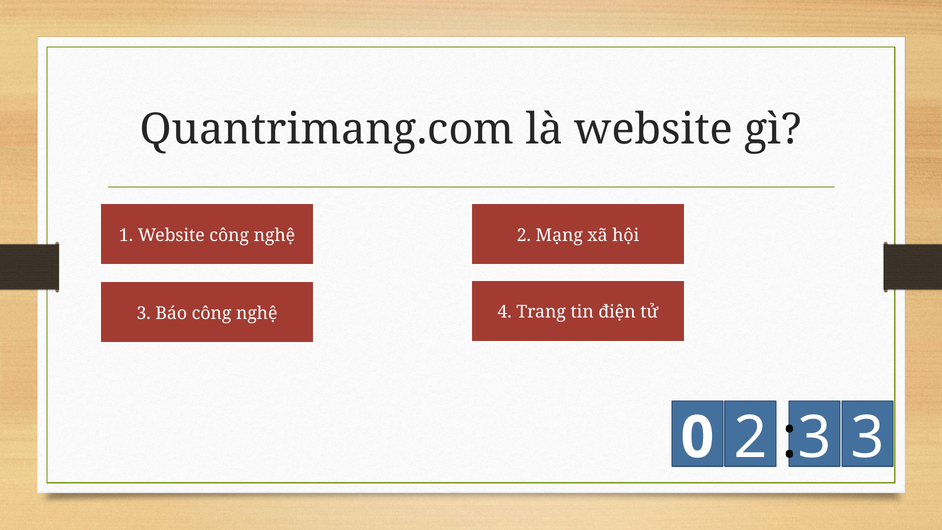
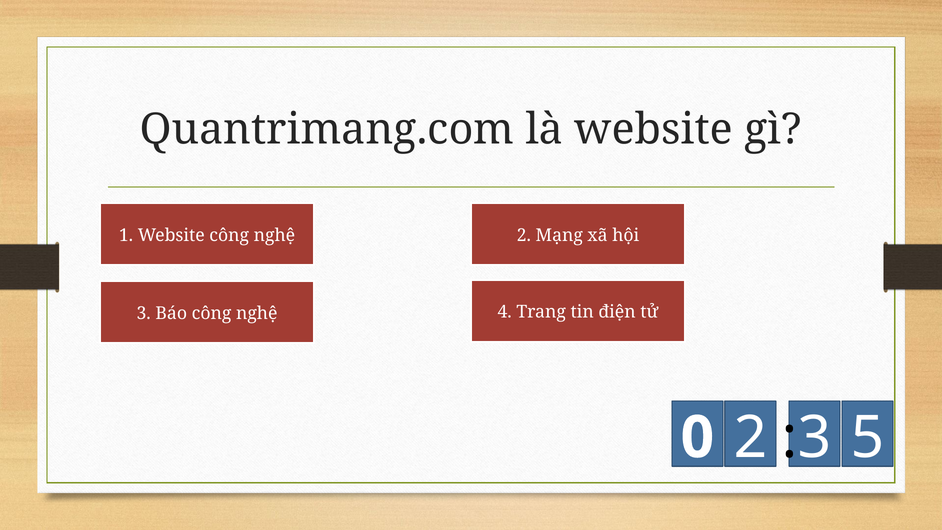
2 3: 3 -> 5
